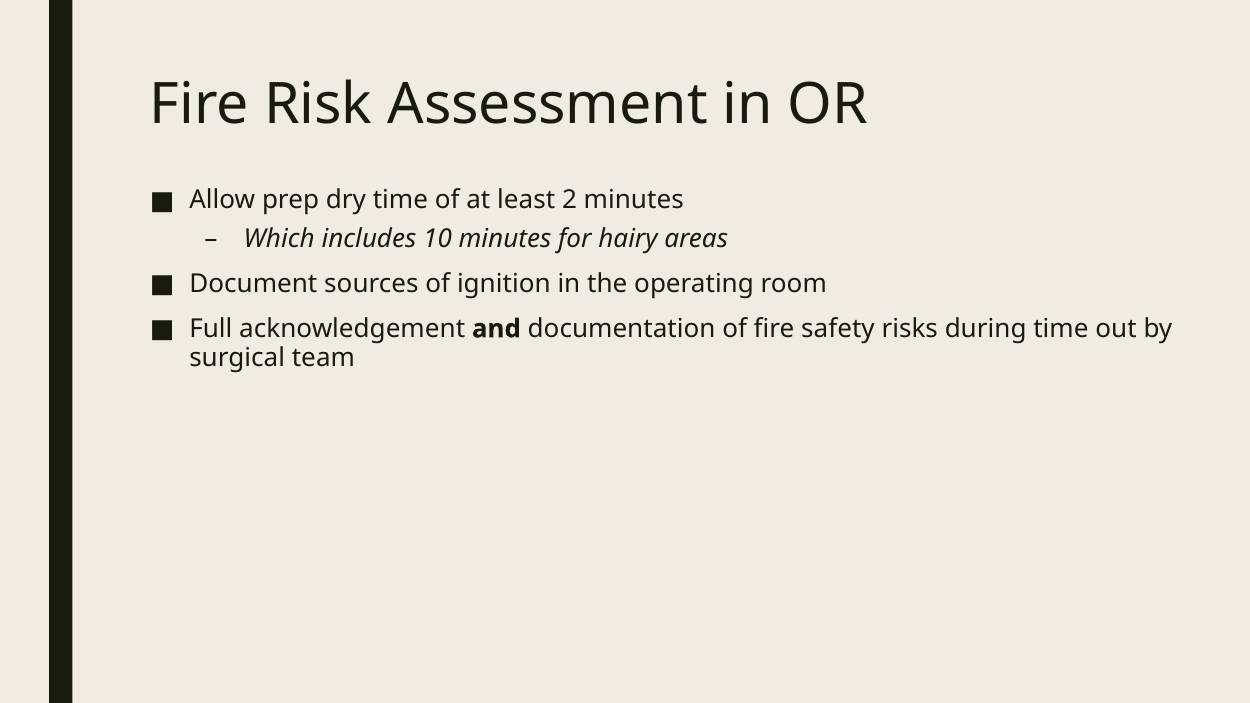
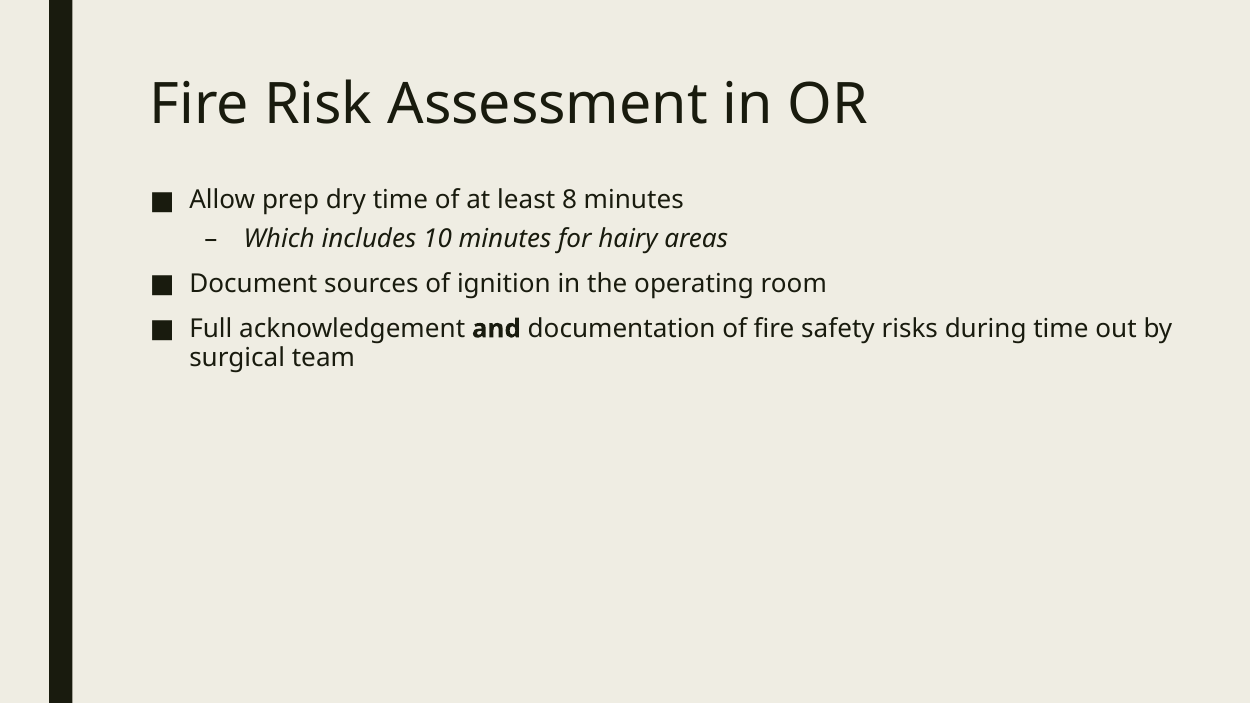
2: 2 -> 8
